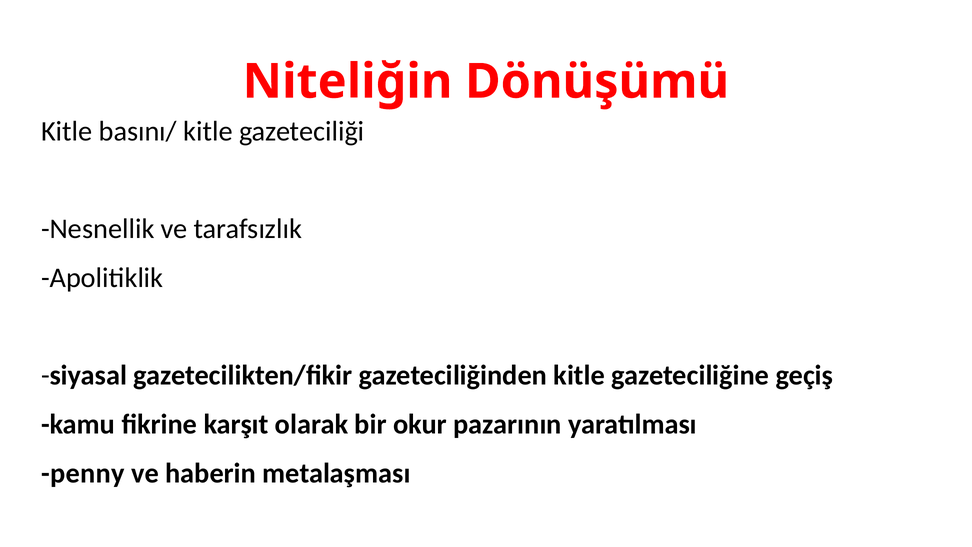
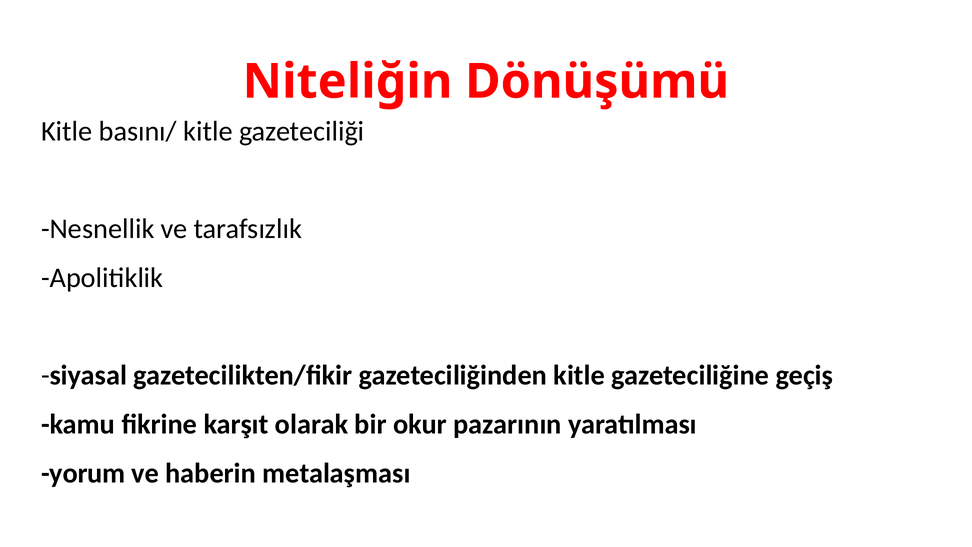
penny: penny -> yorum
